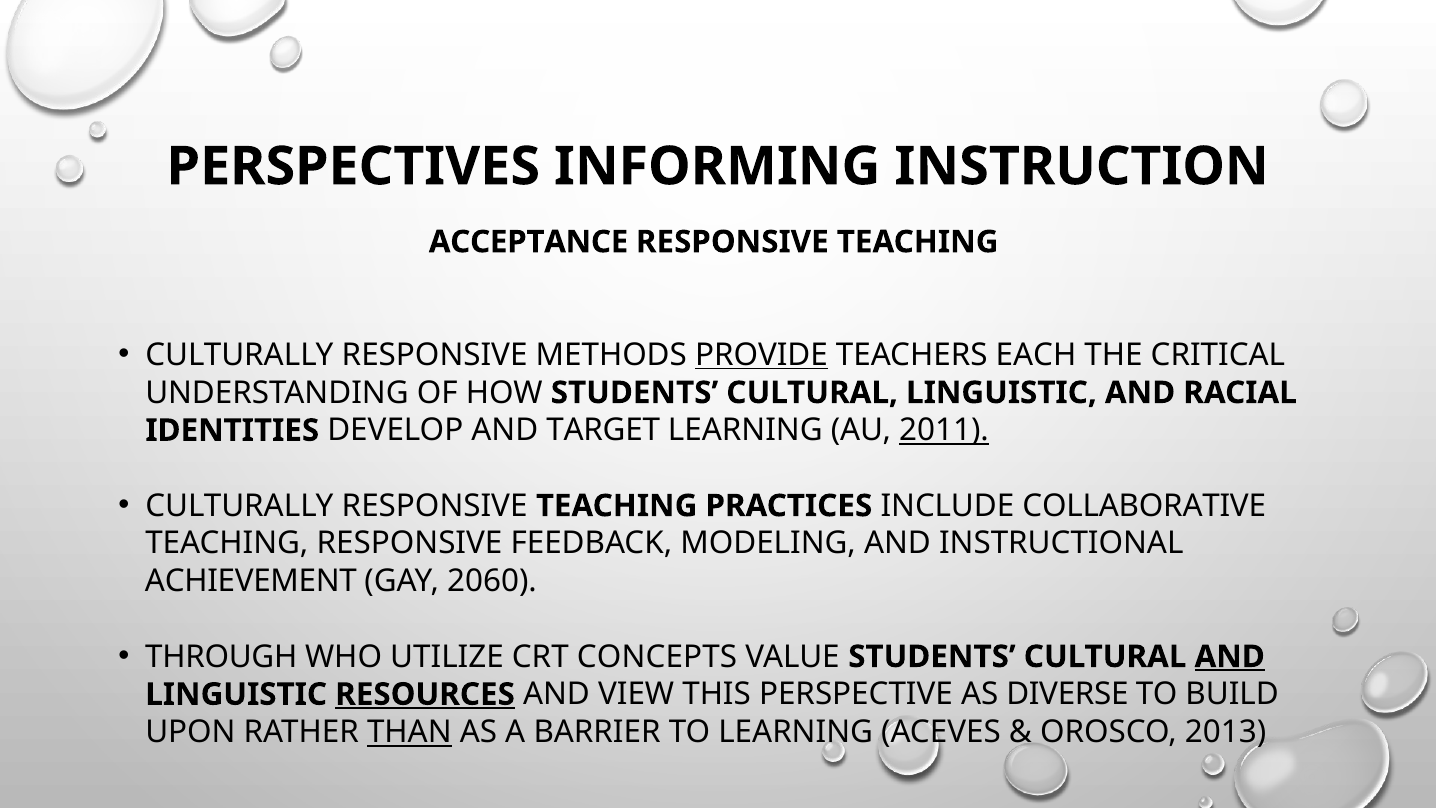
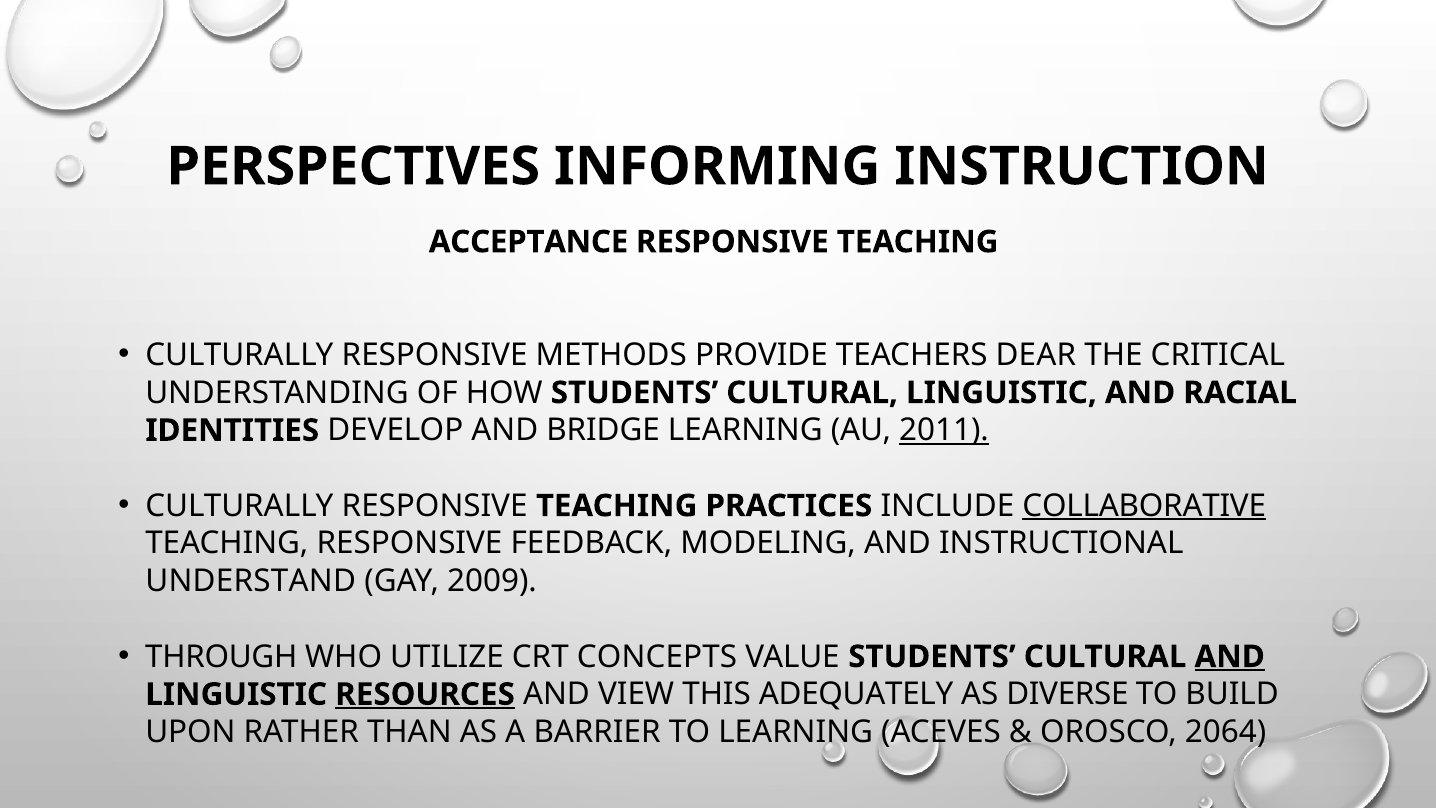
PROVIDE underline: present -> none
EACH: EACH -> DEAR
TARGET: TARGET -> BRIDGE
COLLABORATIVE underline: none -> present
ACHIEVEMENT: ACHIEVEMENT -> UNDERSTAND
2060: 2060 -> 2009
PERSPECTIVE: PERSPECTIVE -> ADEQUATELY
THAN underline: present -> none
2013: 2013 -> 2064
